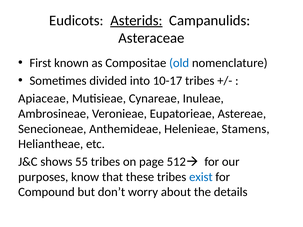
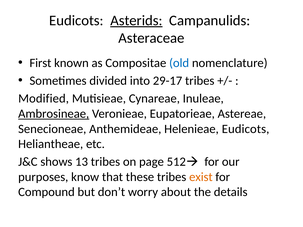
10-17: 10-17 -> 29-17
Apiaceae: Apiaceae -> Modified
Ambrosineae underline: none -> present
Helenieae Stamens: Stamens -> Eudicots
55: 55 -> 13
exist colour: blue -> orange
